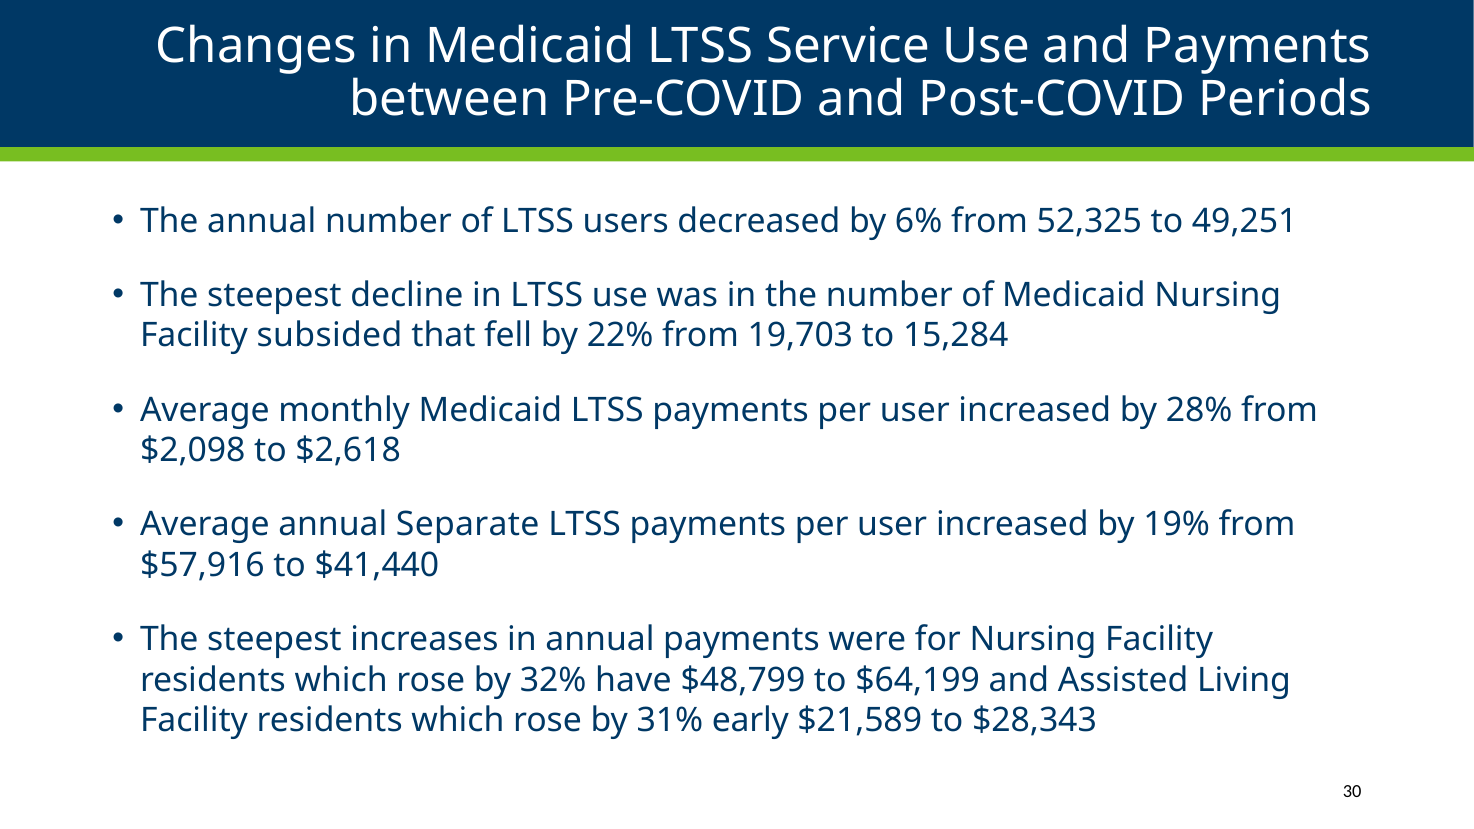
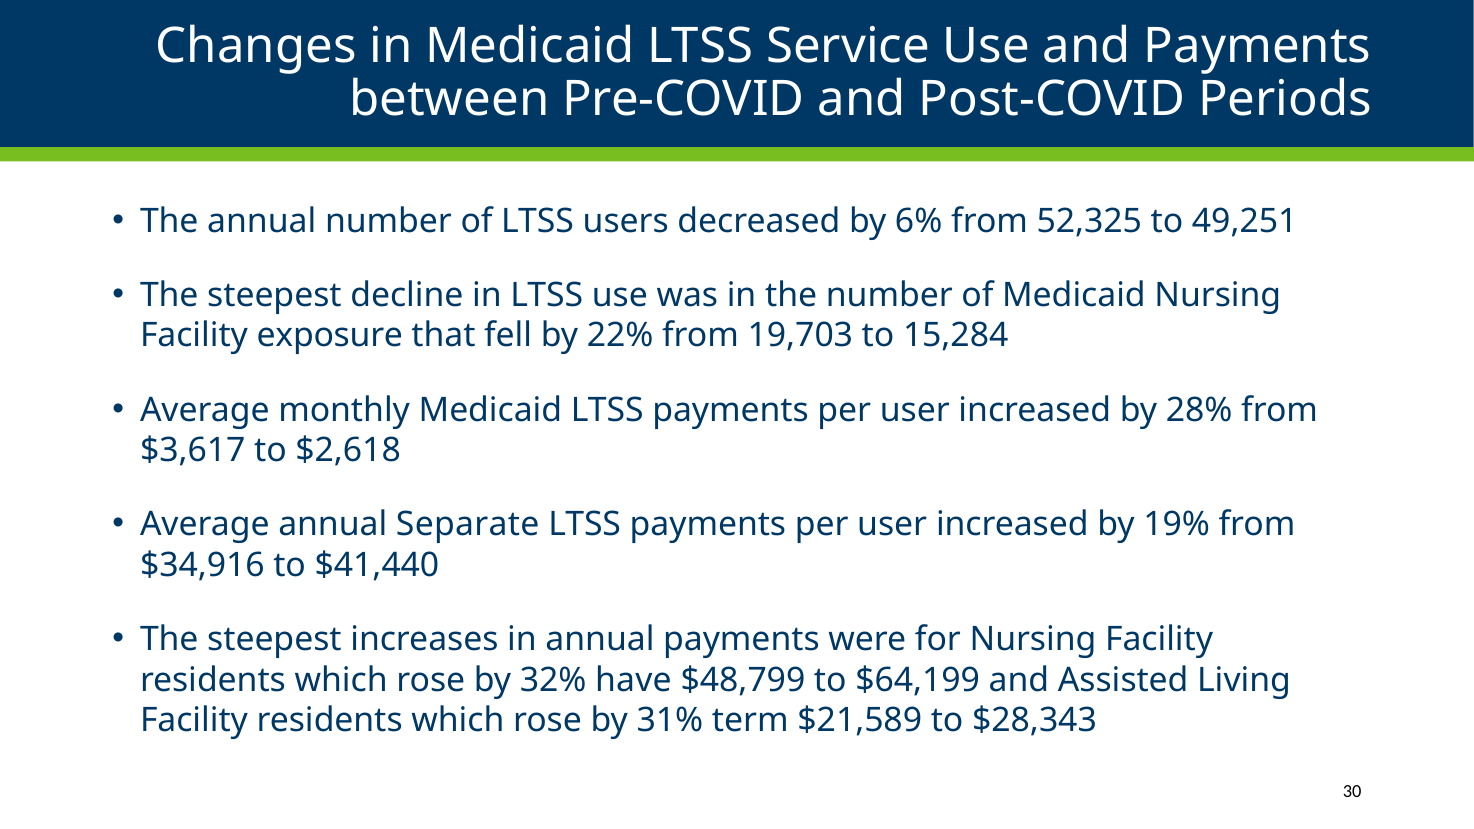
subsided: subsided -> exposure
$2,098: $2,098 -> $3,617
$57,916: $57,916 -> $34,916
early: early -> term
